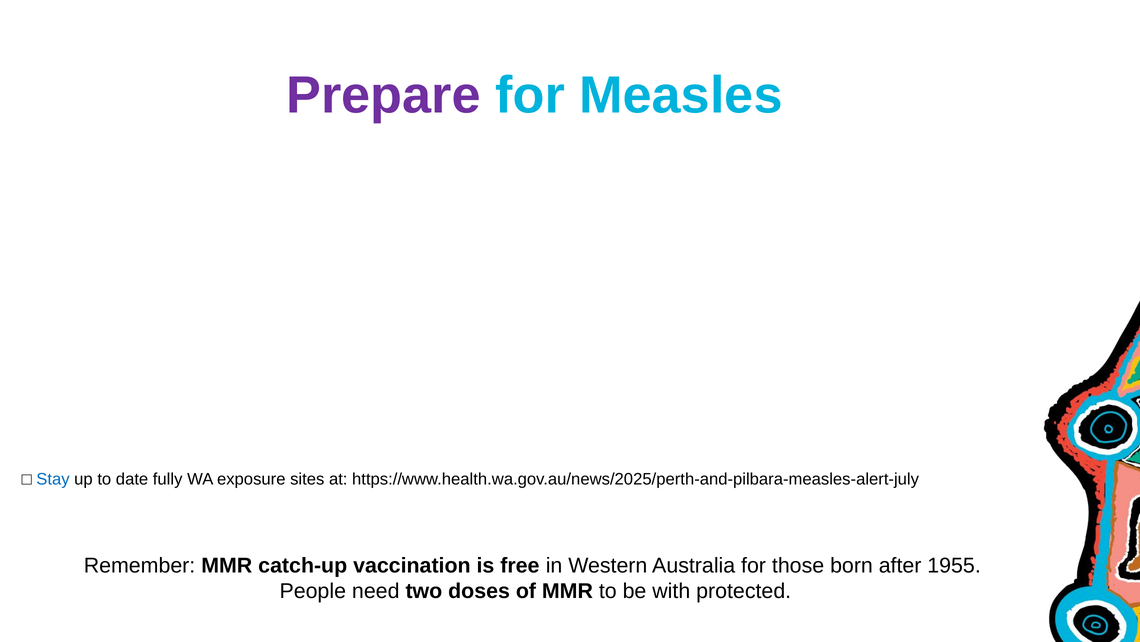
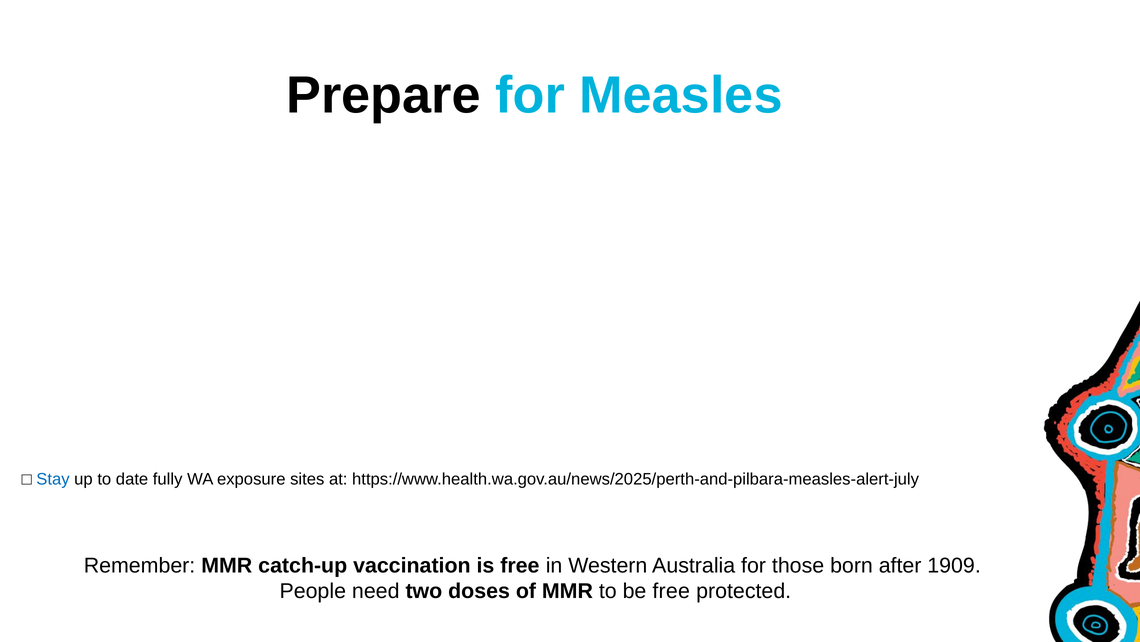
Prepare colour: purple -> black
1955: 1955 -> 1909
be with: with -> free
